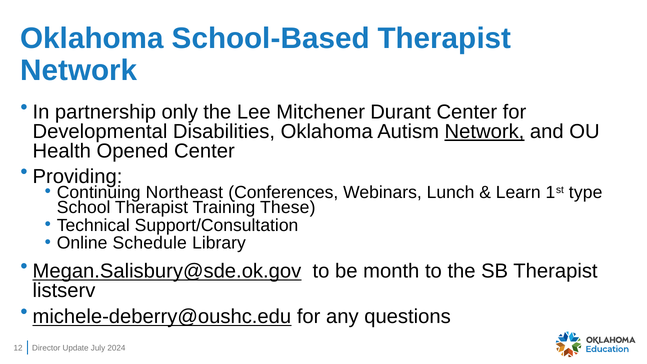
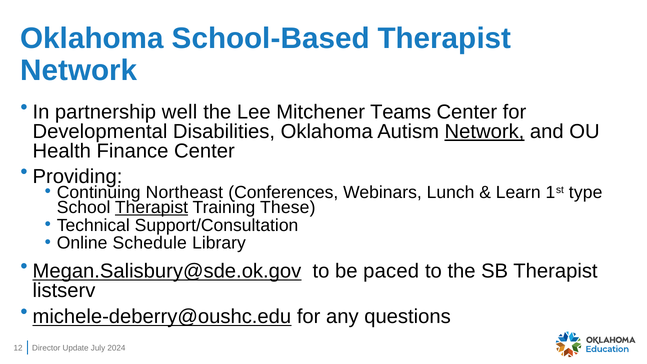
only: only -> well
Durant: Durant -> Teams
Opened: Opened -> Finance
Therapist at (151, 208) underline: none -> present
month: month -> paced
